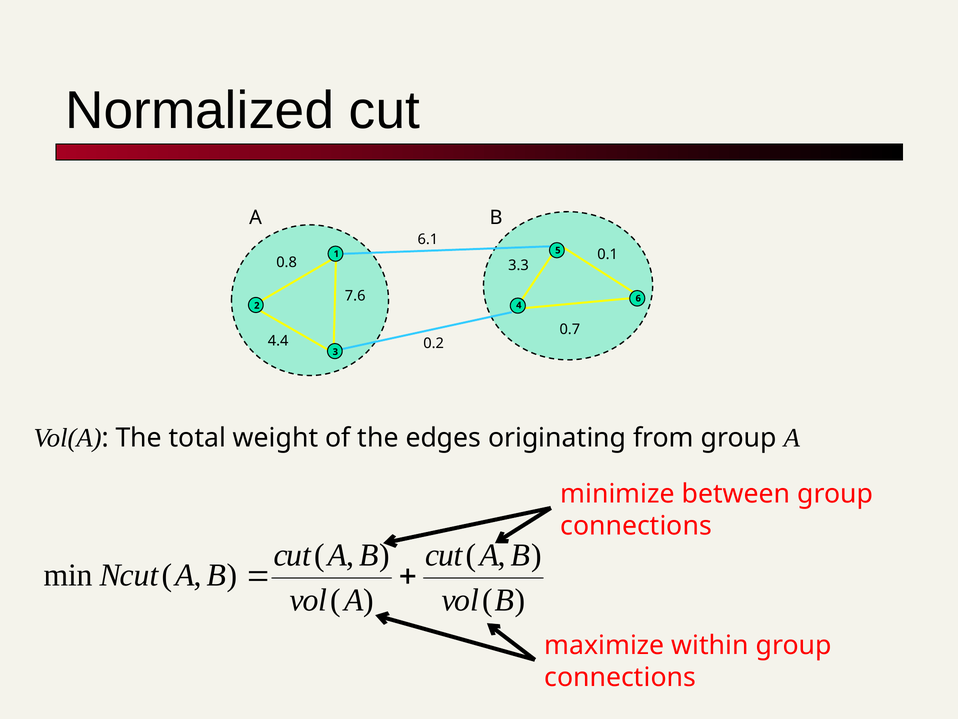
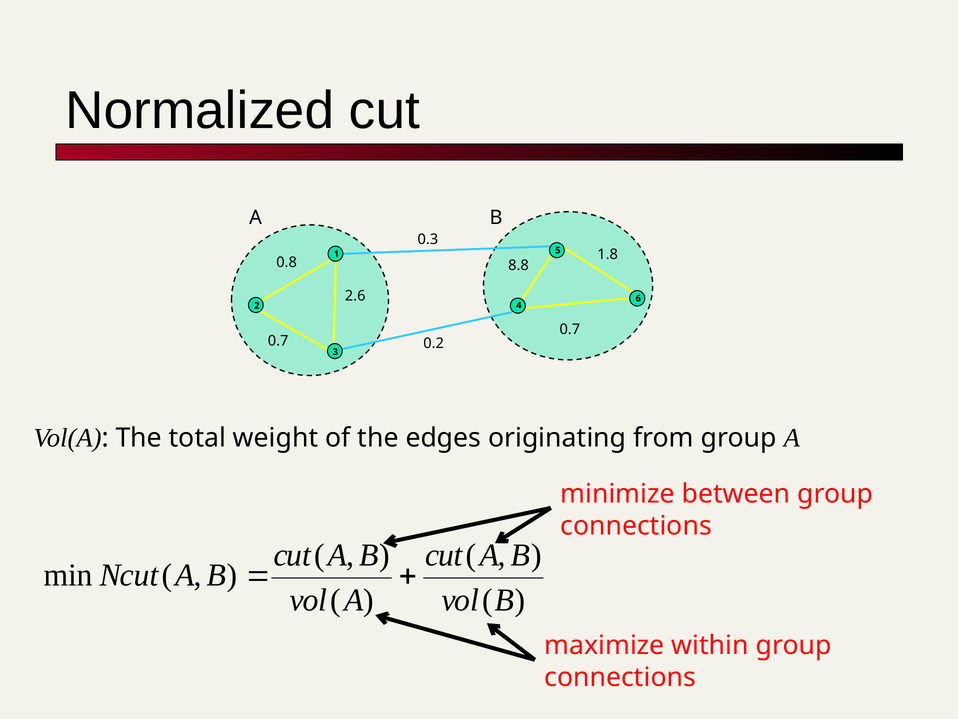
6.1: 6.1 -> 0.3
0.1: 0.1 -> 1.8
3.3: 3.3 -> 8.8
7.6: 7.6 -> 2.6
4.4 at (278, 340): 4.4 -> 0.7
